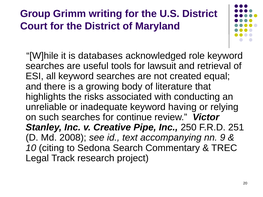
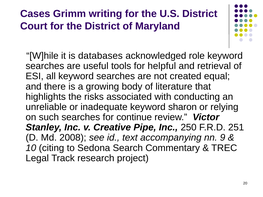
Group: Group -> Cases
lawsuit: lawsuit -> helpful
having: having -> sharon
